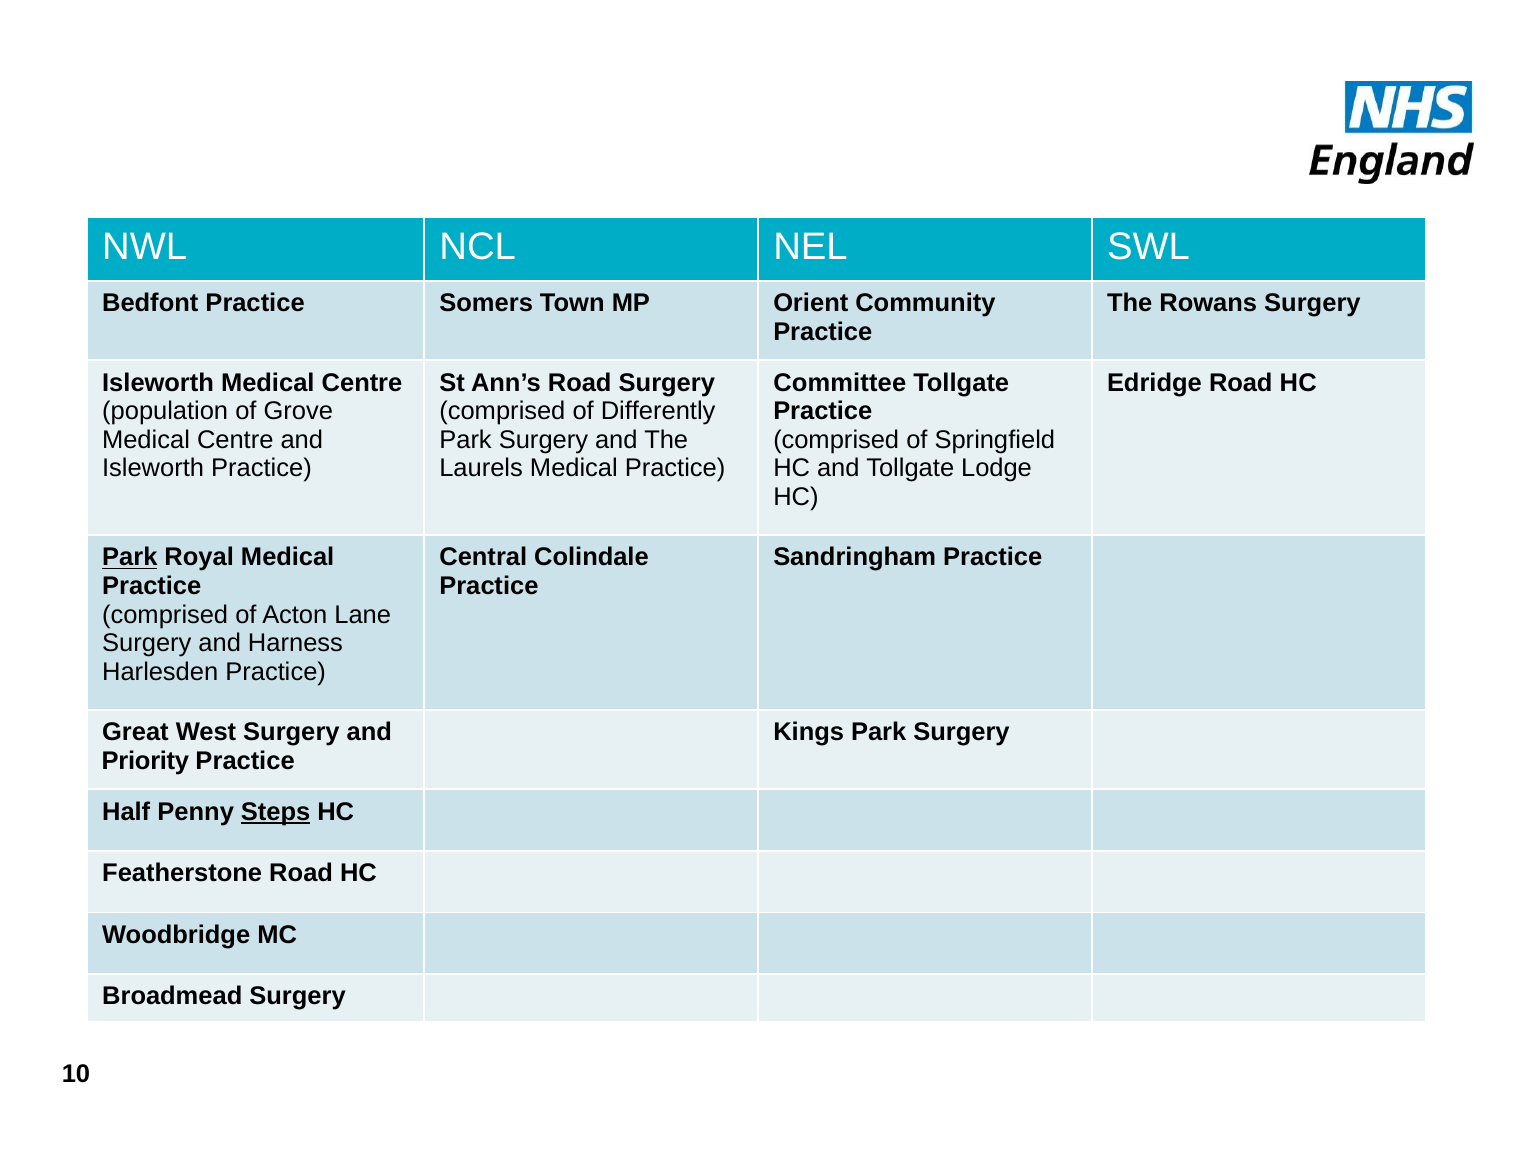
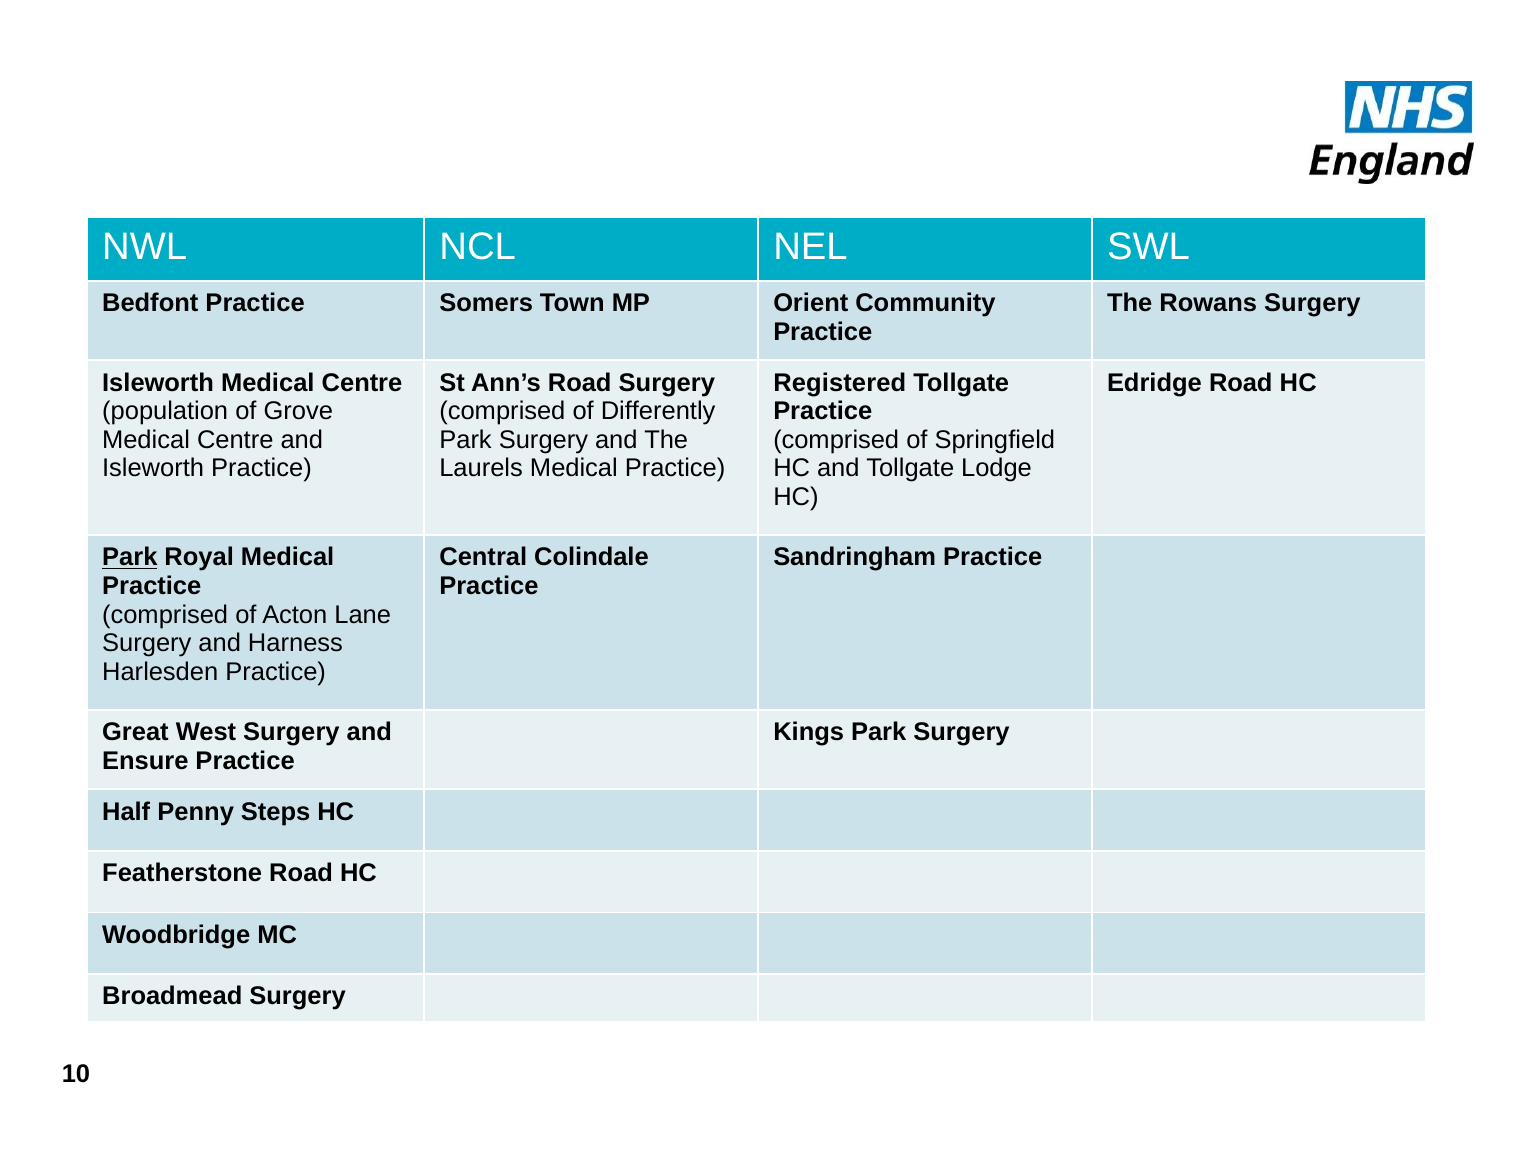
Committee: Committee -> Registered
Priority: Priority -> Ensure
Steps underline: present -> none
